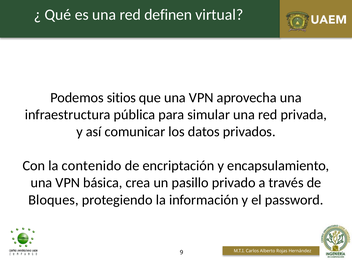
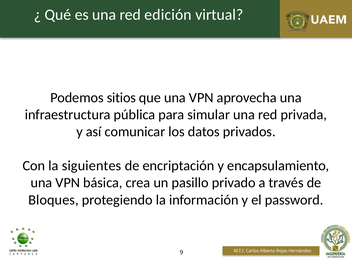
definen: definen -> edición
contenido: contenido -> siguientes
